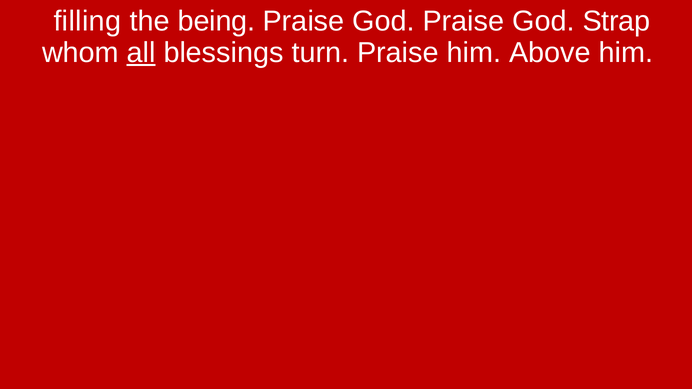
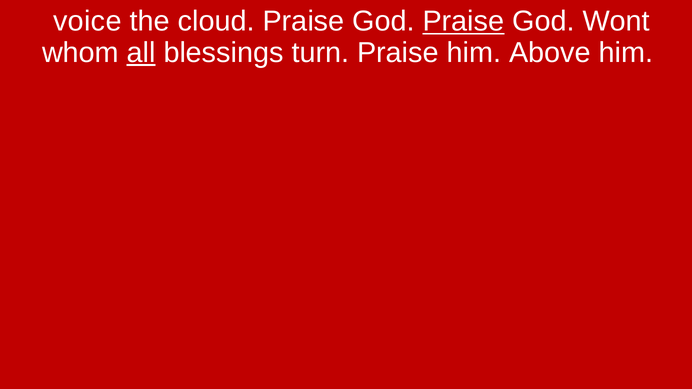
filling: filling -> voice
being: being -> cloud
Praise at (463, 21) underline: none -> present
Strap: Strap -> Wont
